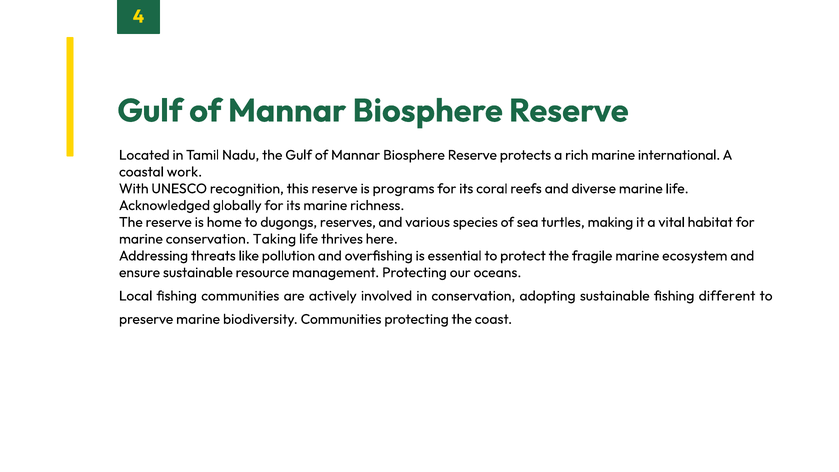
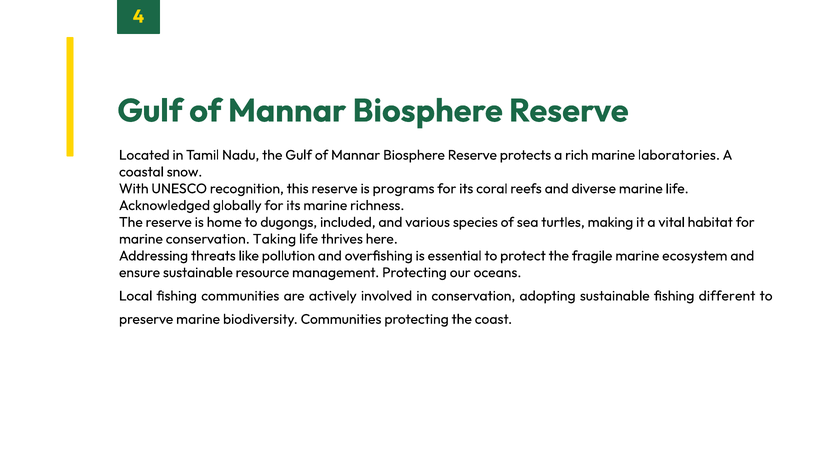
international: international -> laboratories
work: work -> snow
reserves: reserves -> included
